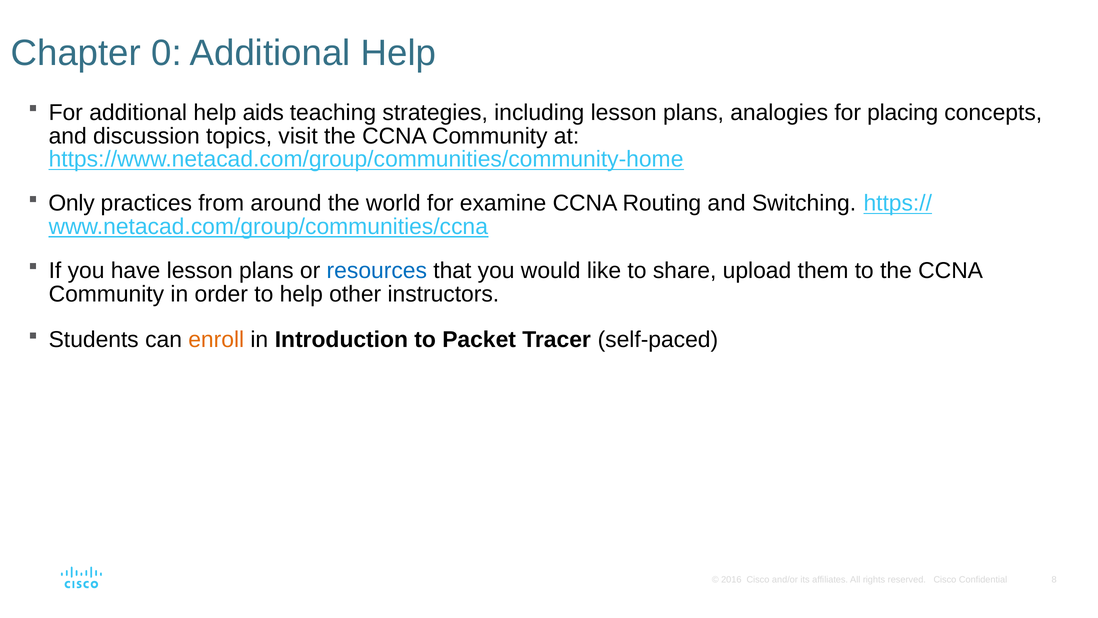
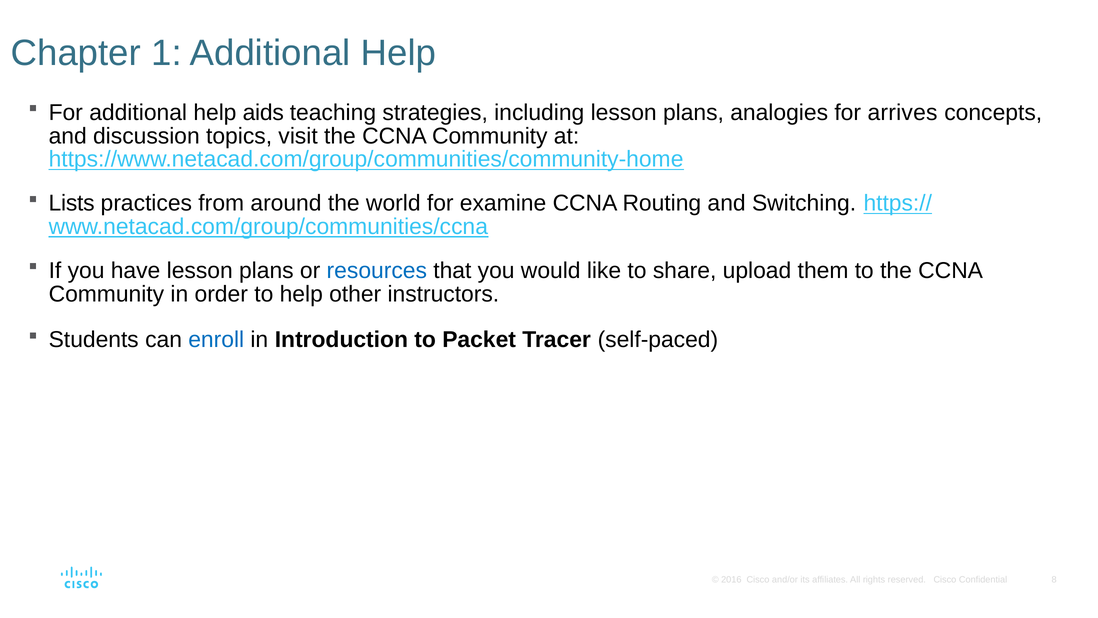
0: 0 -> 1
placing: placing -> arrives
Only: Only -> Lists
enroll colour: orange -> blue
